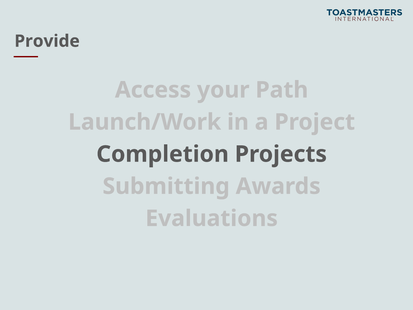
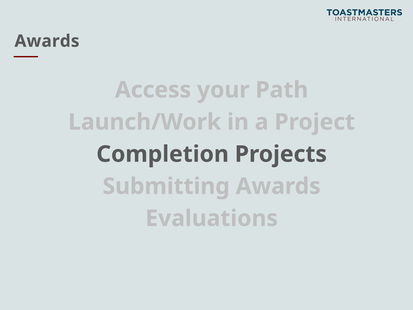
Provide at (47, 41): Provide -> Awards
